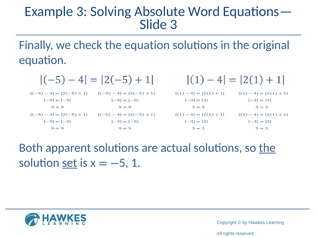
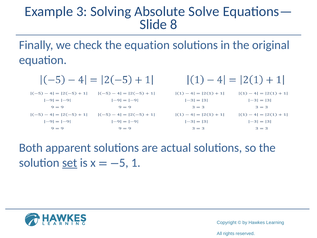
Word: Word -> Solve
3 at (174, 25): 3 -> 8
the at (267, 148) underline: present -> none
